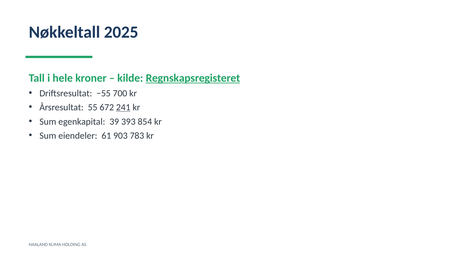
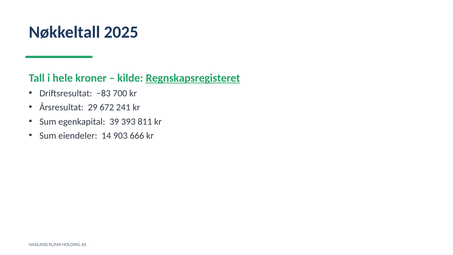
−55: −55 -> −83
55: 55 -> 29
241 underline: present -> none
854: 854 -> 811
61: 61 -> 14
783: 783 -> 666
